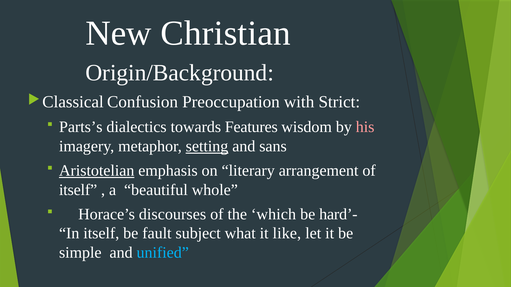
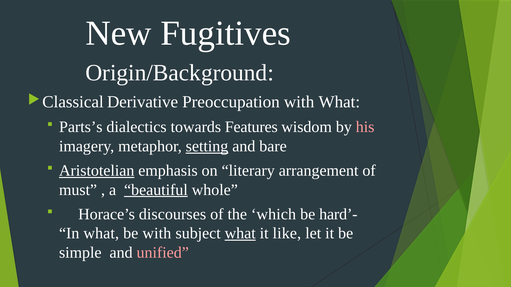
Christian: Christian -> Fugitives
Confusion: Confusion -> Derivative
with Strict: Strict -> What
sans: sans -> bare
itself at (78, 190): itself -> must
beautiful underline: none -> present
In itself: itself -> what
be fault: fault -> with
what at (240, 234) underline: none -> present
unified colour: light blue -> pink
